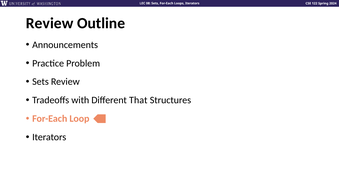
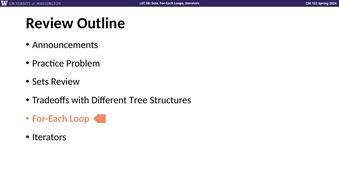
That: That -> Tree
